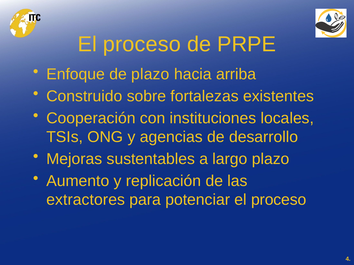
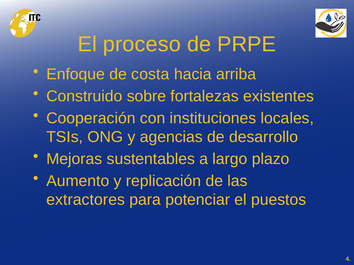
de plazo: plazo -> costa
potenciar el proceso: proceso -> puestos
